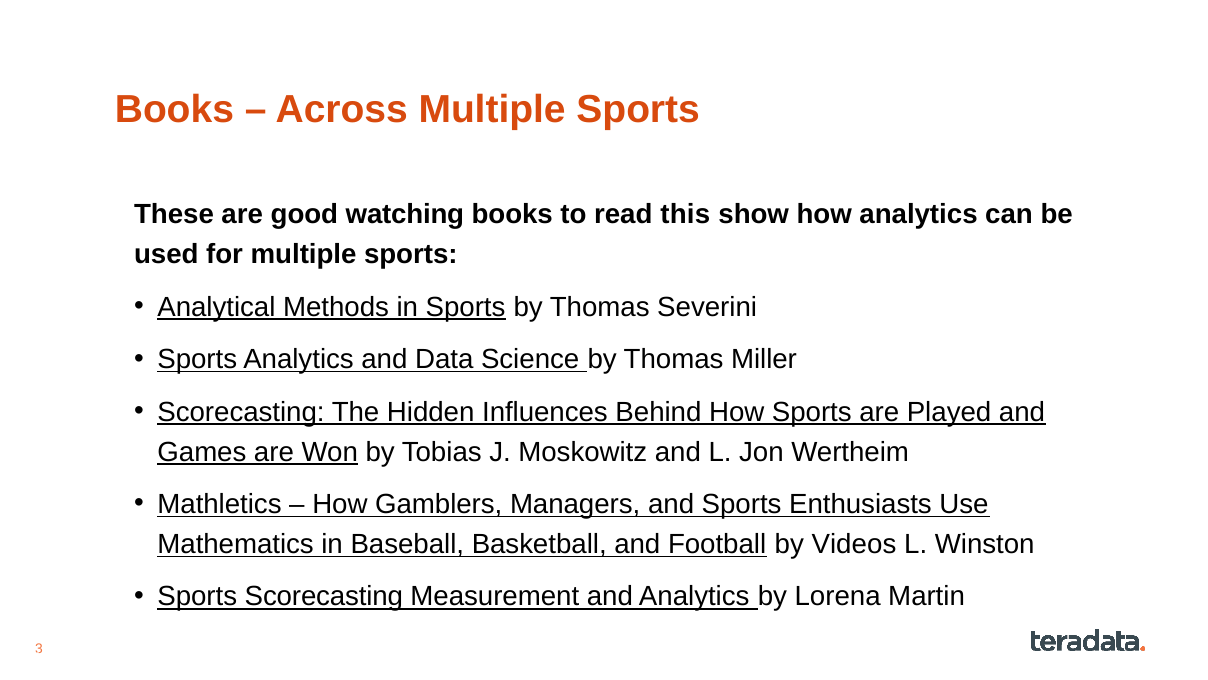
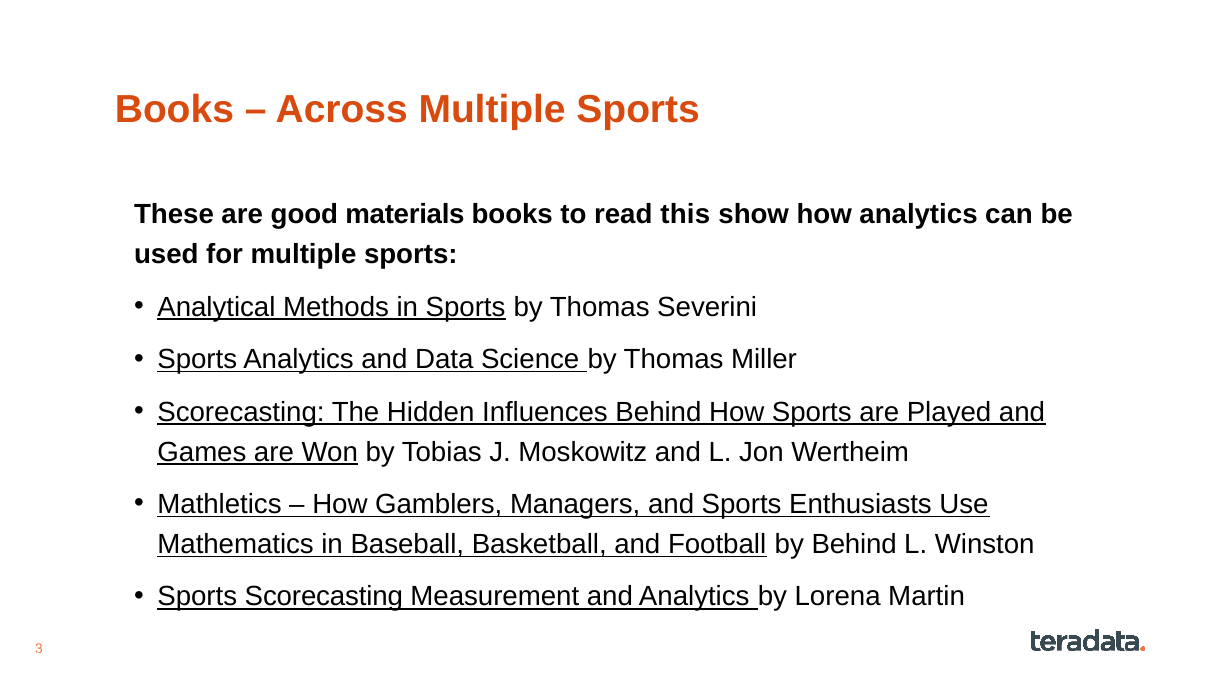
watching: watching -> materials
by Videos: Videos -> Behind
